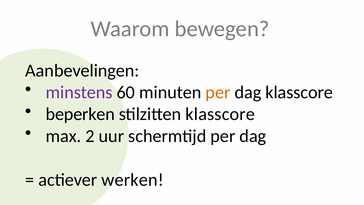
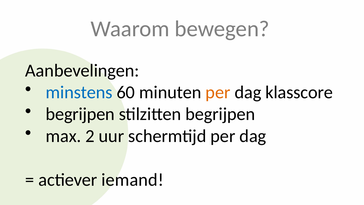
minstens colour: purple -> blue
beperken at (80, 114): beperken -> begrijpen
stilzitten klasscore: klasscore -> begrijpen
werken: werken -> iemand
